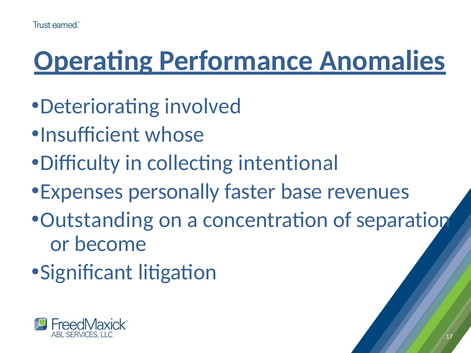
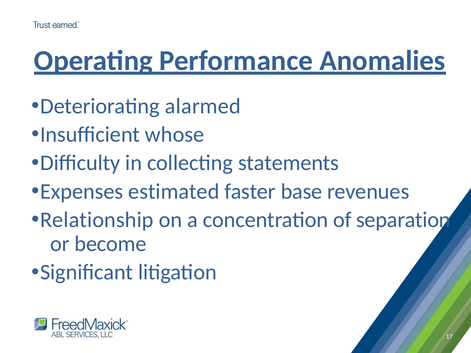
involved: involved -> alarmed
intentional: intentional -> statements
personally: personally -> estimated
Outstanding: Outstanding -> Relationship
